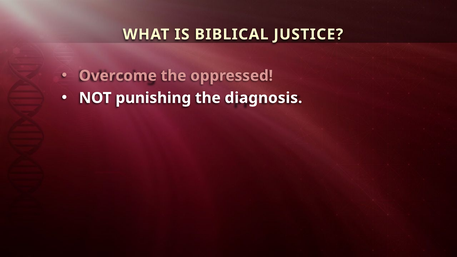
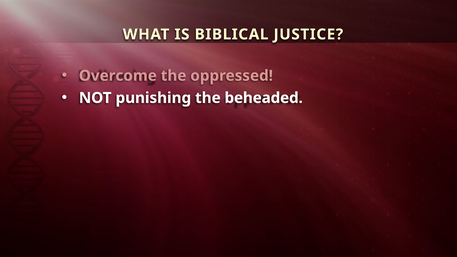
diagnosis: diagnosis -> beheaded
